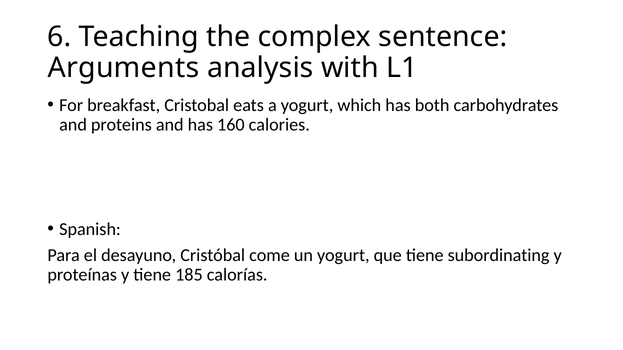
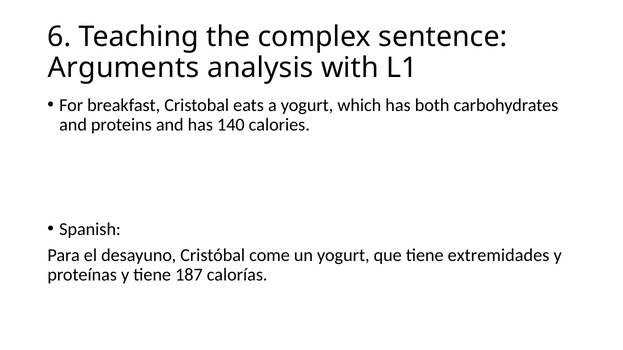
160: 160 -> 140
subordinating: subordinating -> extremidades
185: 185 -> 187
